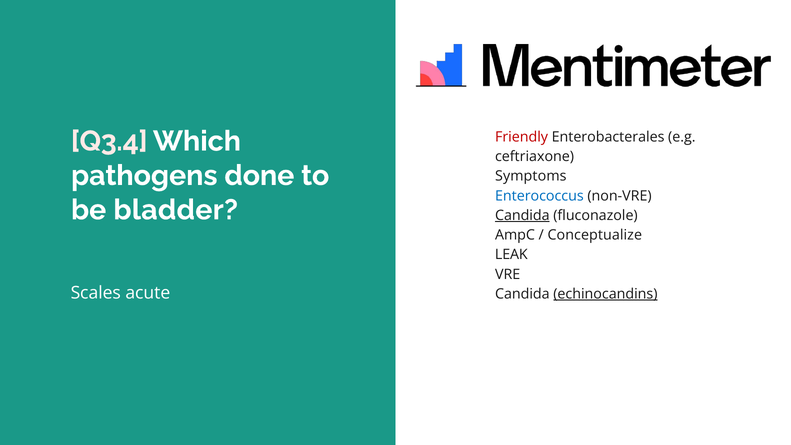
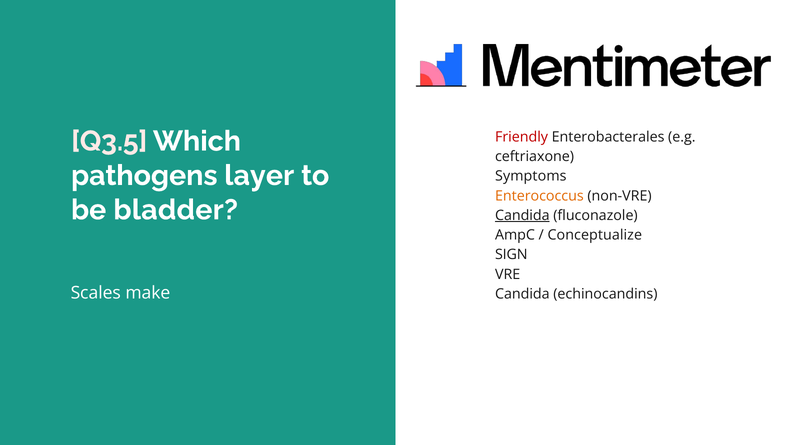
Q3.4: Q3.4 -> Q3.5
done: done -> layer
Enterococcus colour: blue -> orange
LEAK: LEAK -> SIGN
acute: acute -> make
echinocandins underline: present -> none
